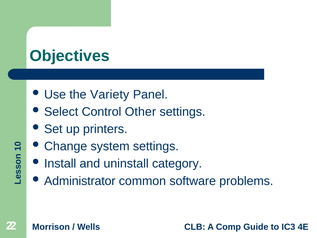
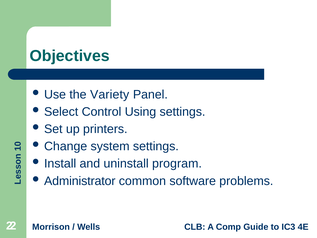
Other: Other -> Using
category: category -> program
